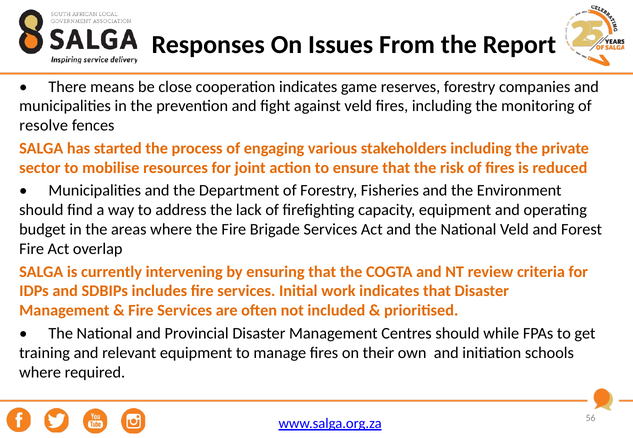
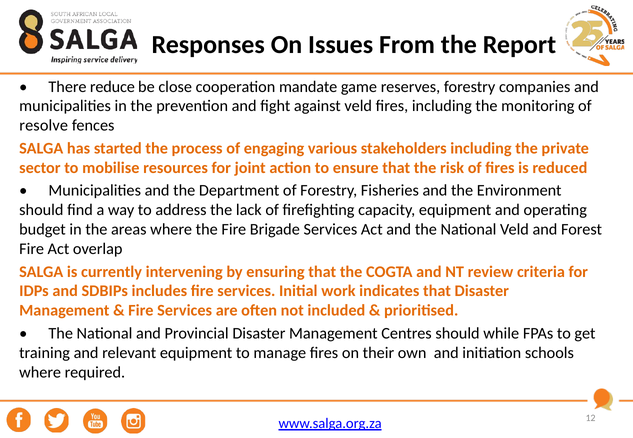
means: means -> reduce
cooperation indicates: indicates -> mandate
56: 56 -> 12
